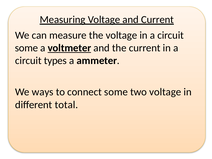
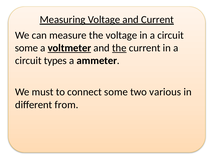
the at (119, 48) underline: none -> present
ways: ways -> must
two voltage: voltage -> various
total: total -> from
